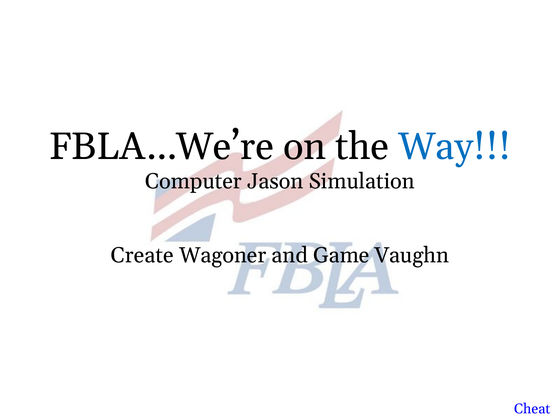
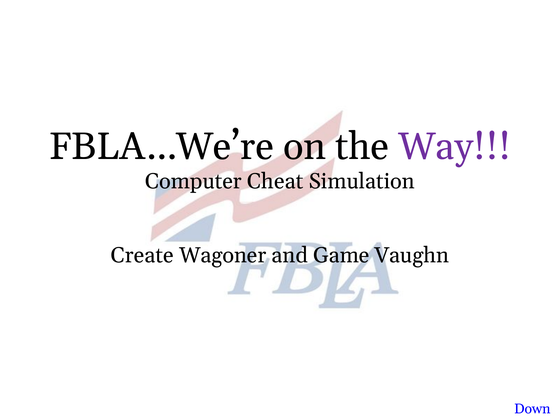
Way colour: blue -> purple
Jason: Jason -> Cheat
Cheat: Cheat -> Down
